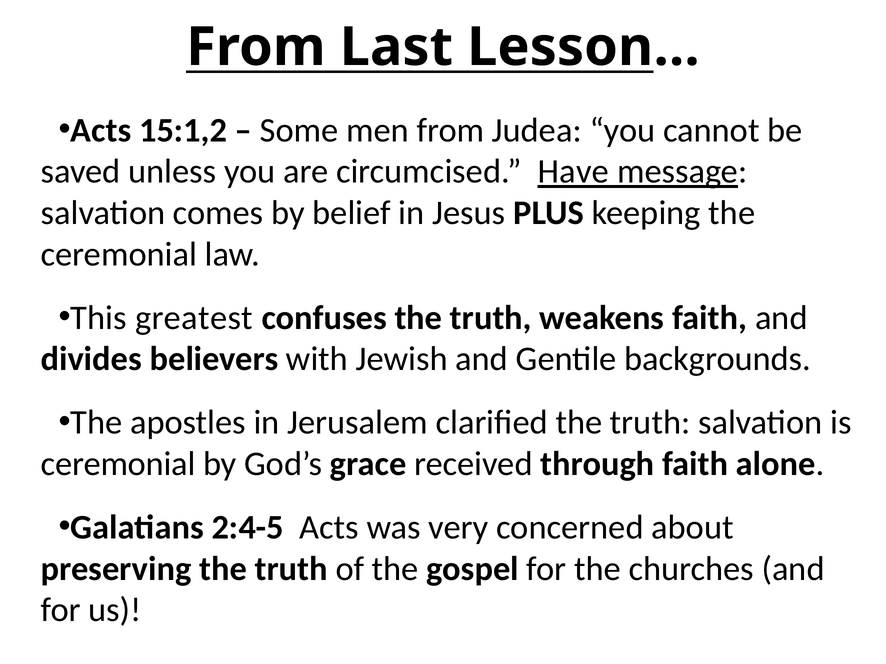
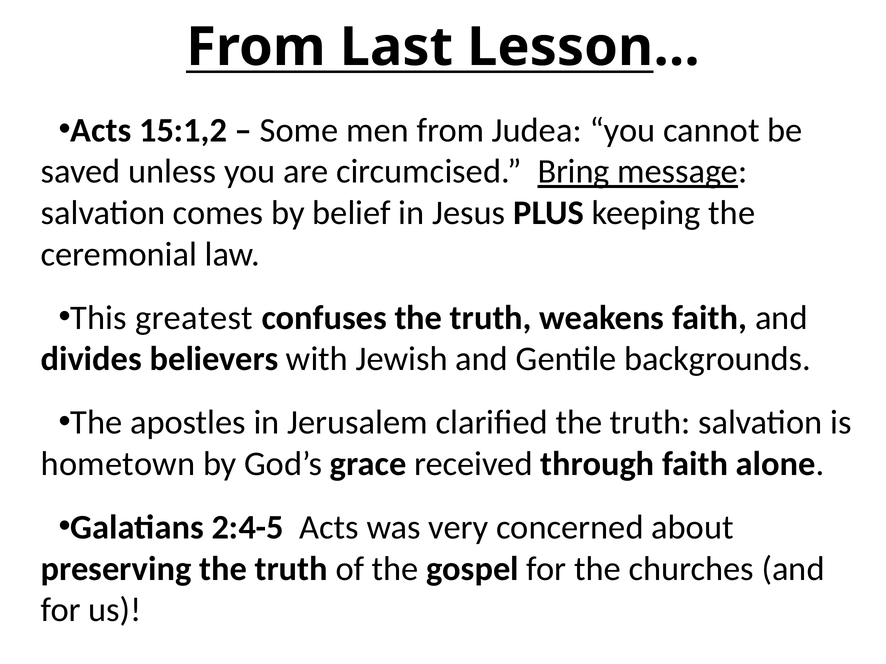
Have: Have -> Bring
ceremonial at (118, 464): ceremonial -> hometown
